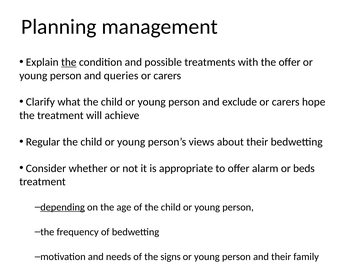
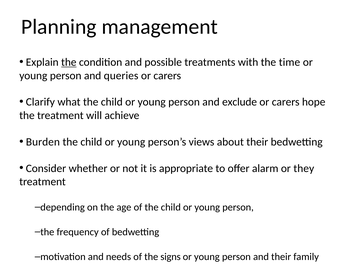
the offer: offer -> time
Regular: Regular -> Burden
beds: beds -> they
depending underline: present -> none
